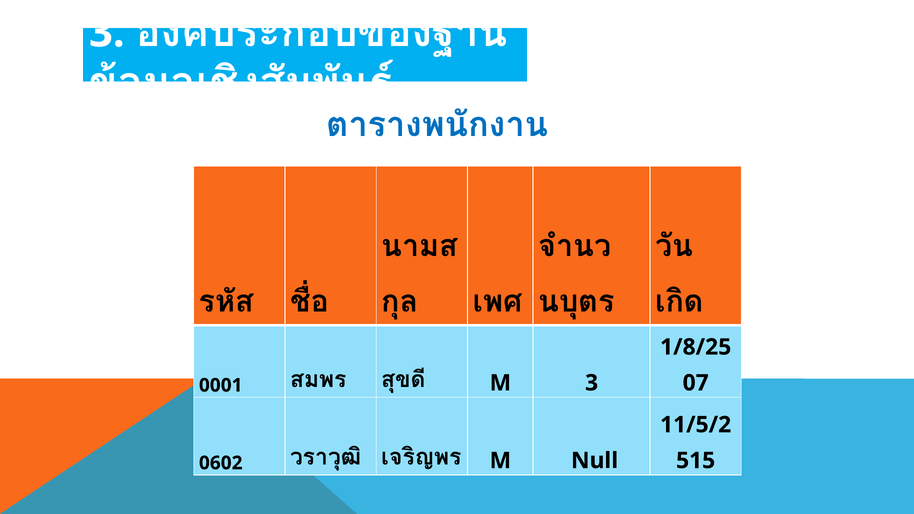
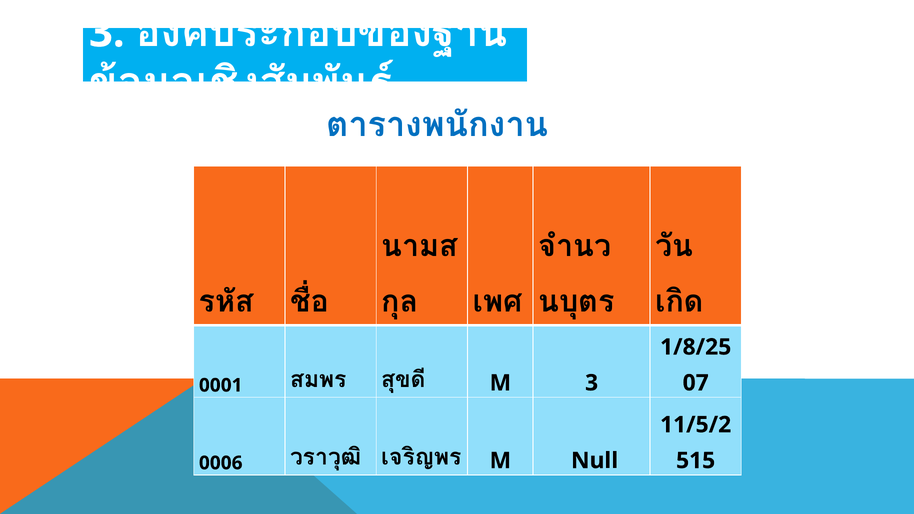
0602: 0602 -> 0006
